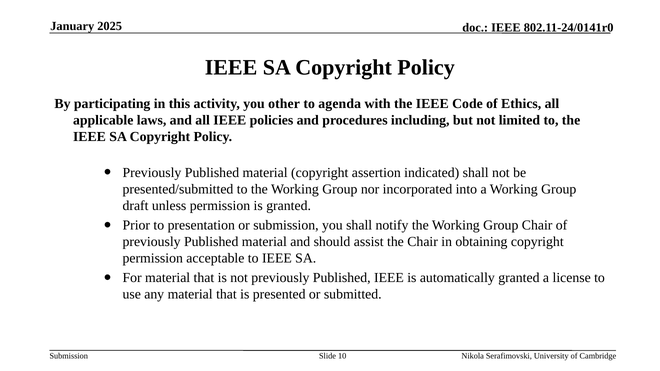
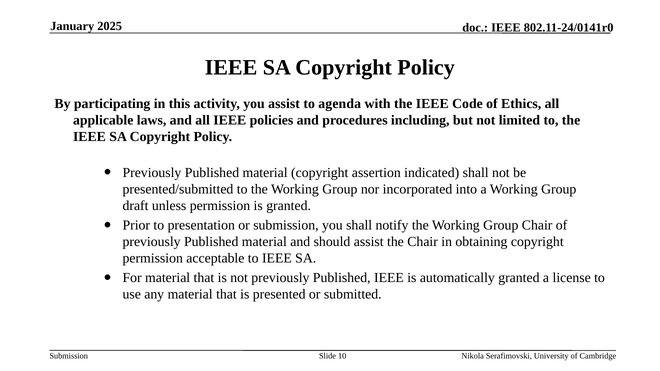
you other: other -> assist
